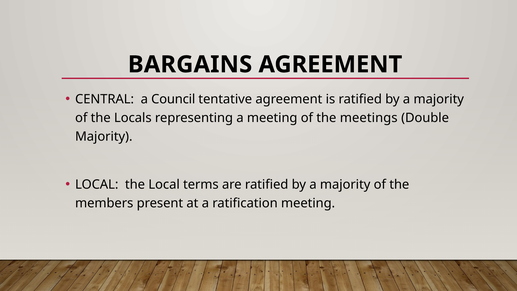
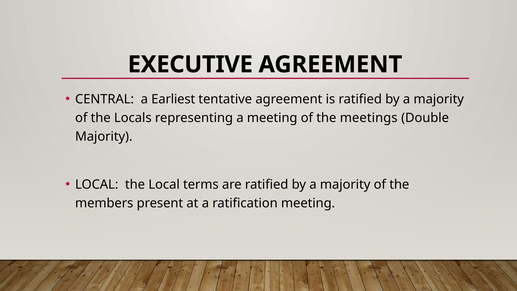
BARGAINS: BARGAINS -> EXECUTIVE
Council: Council -> Earliest
